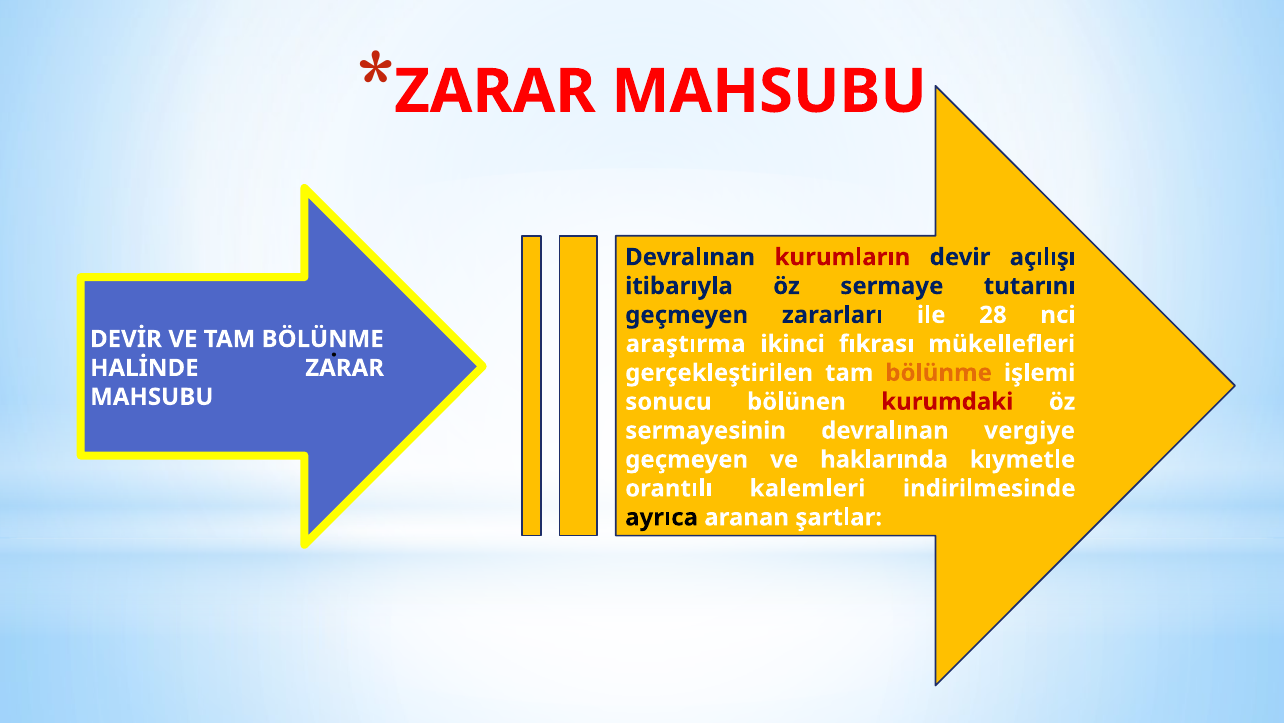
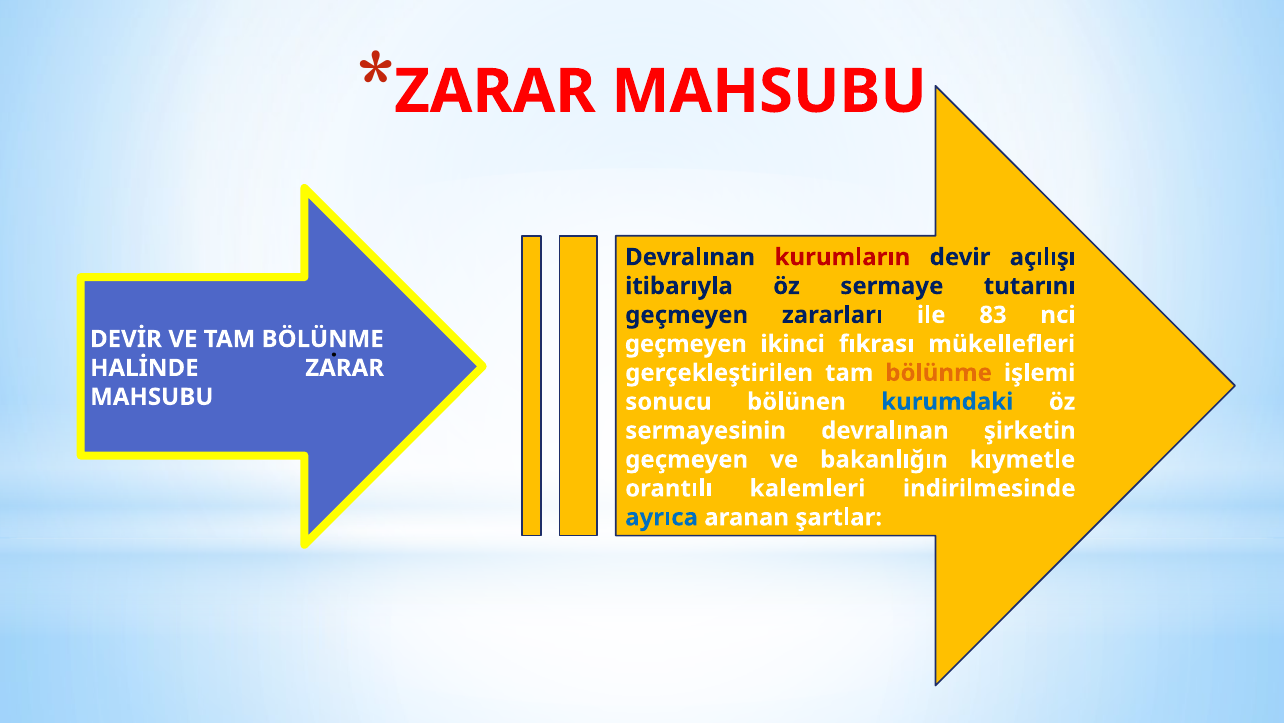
28: 28 -> 83
araştırma at (686, 344): araştırma -> geçmeyen
kurumdaki colour: red -> blue
vergiye: vergiye -> şirketin
haklarında: haklarında -> bakanlığın
ayrıca colour: black -> blue
